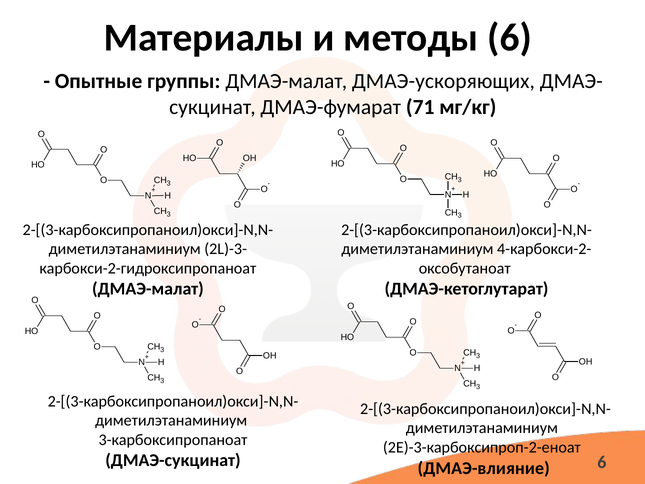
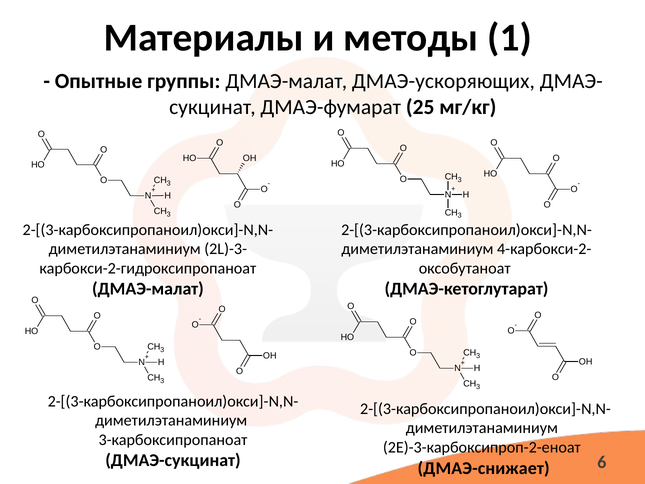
методы 6: 6 -> 1
71: 71 -> 25
ДМАЭ-влияние: ДМАЭ-влияние -> ДМАЭ-снижает
